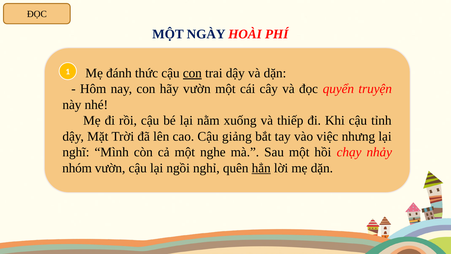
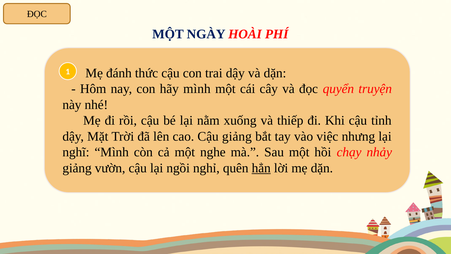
con at (192, 73) underline: present -> none
hãy vườn: vườn -> mình
nhóm at (77, 168): nhóm -> giảng
